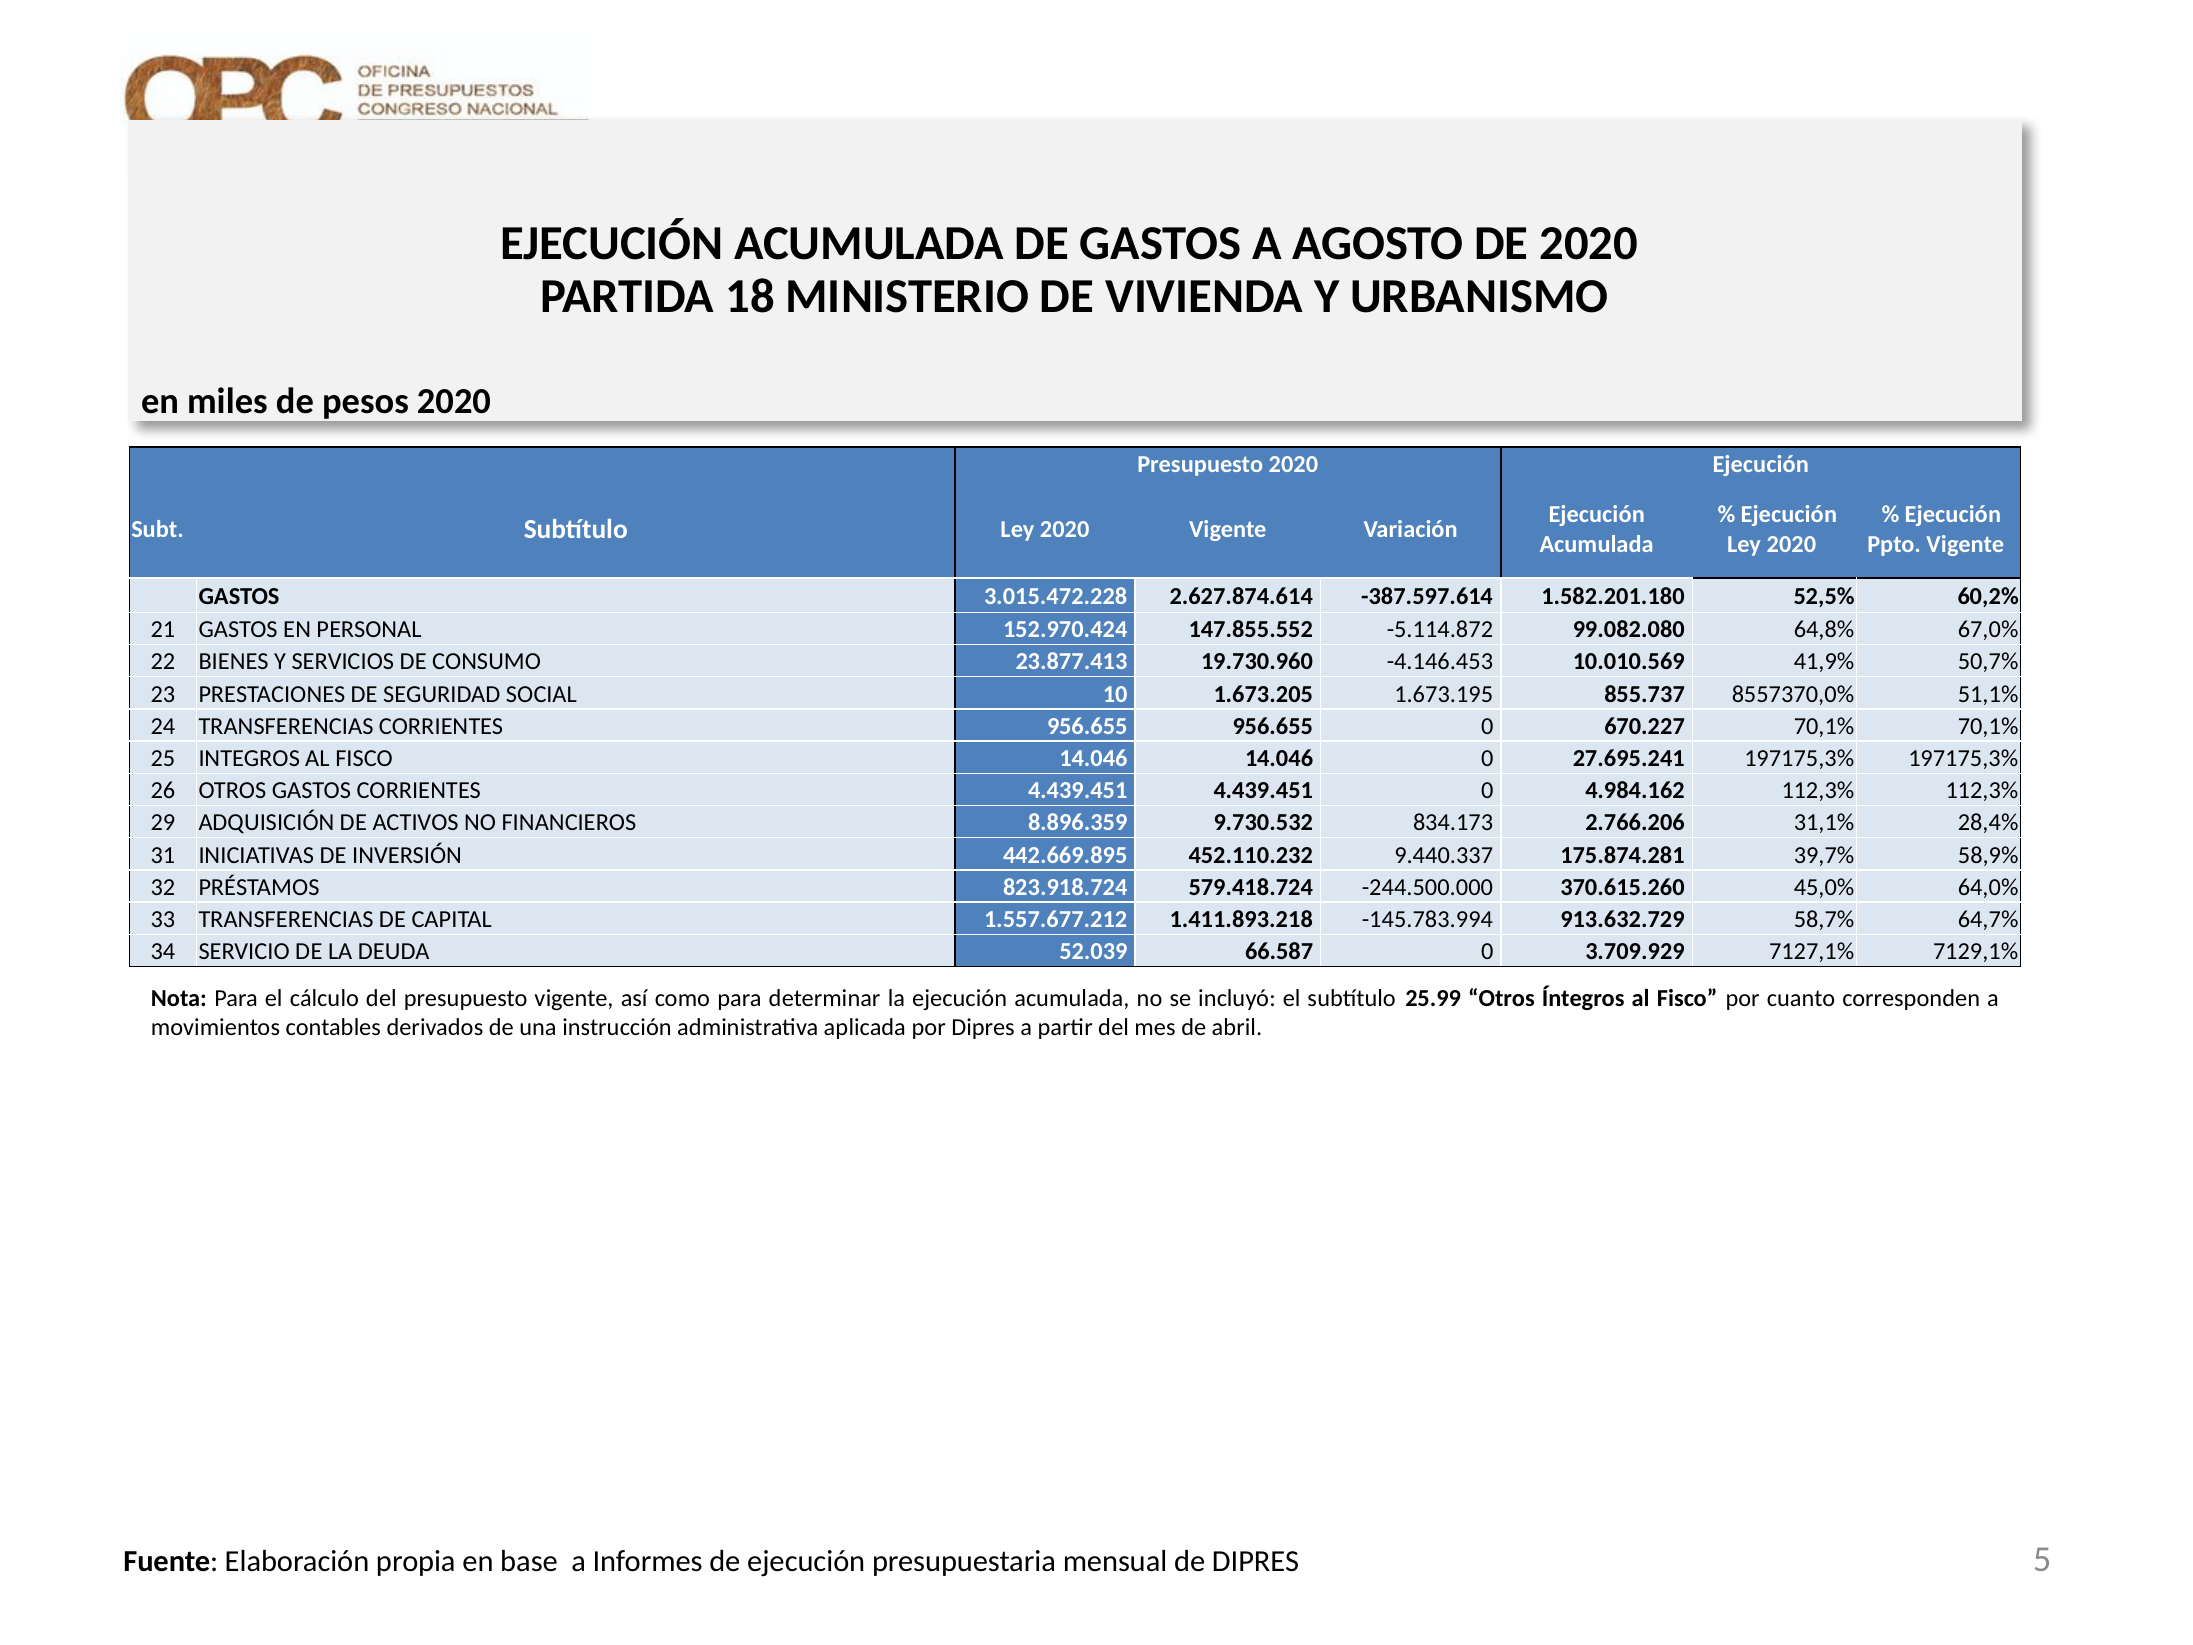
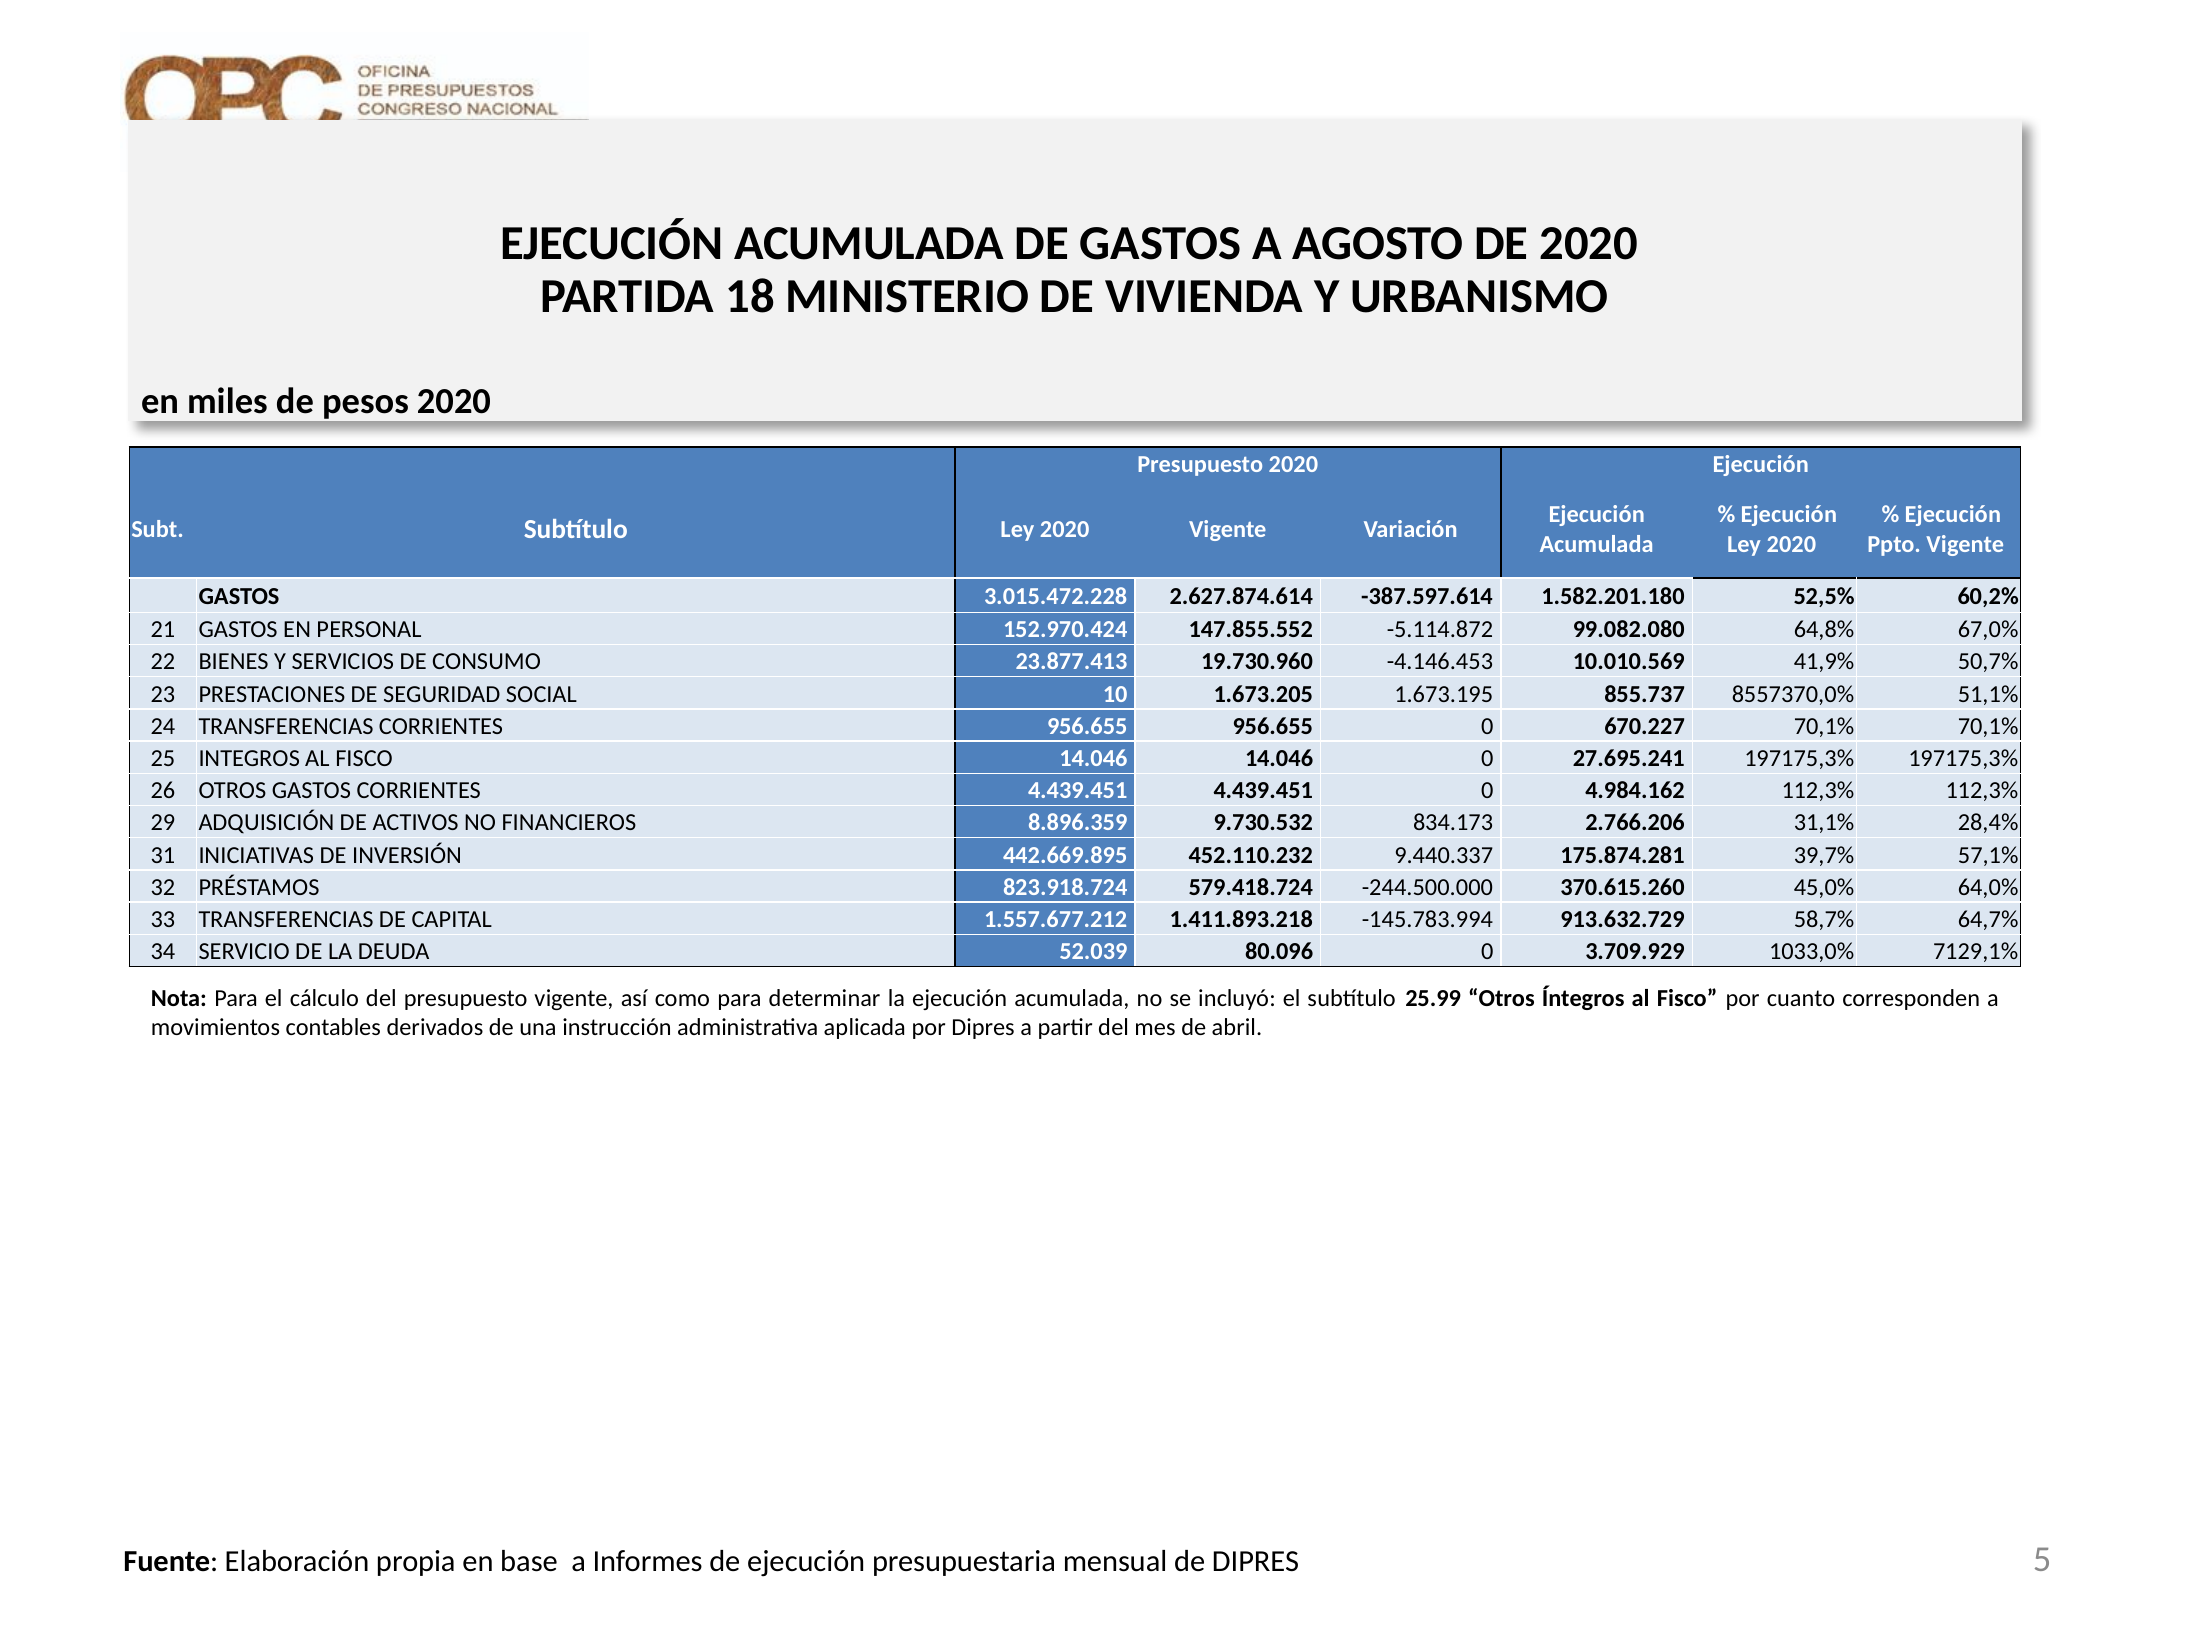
58,9%: 58,9% -> 57,1%
66.587: 66.587 -> 80.096
7127,1%: 7127,1% -> 1033,0%
